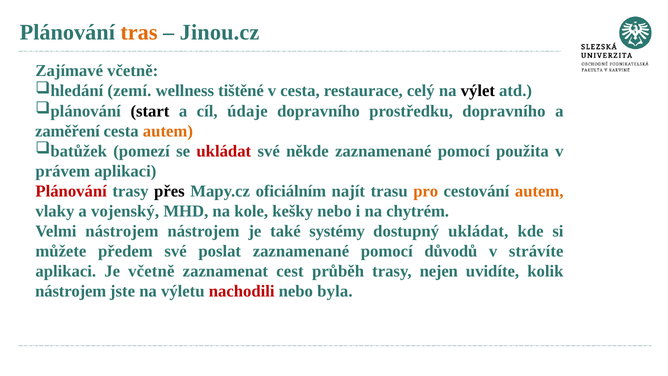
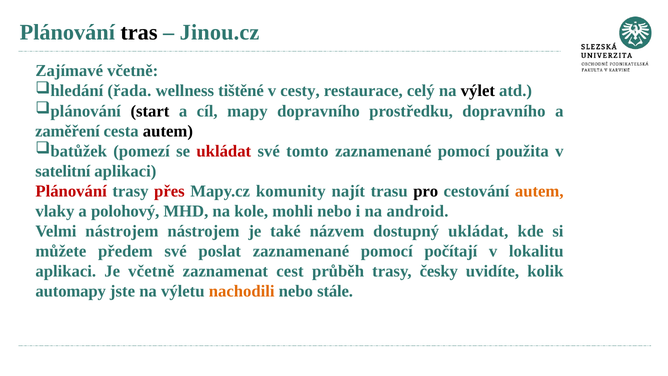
tras colour: orange -> black
zemí: zemí -> řada
v cesta: cesta -> cesty
údaje: údaje -> mapy
autem at (168, 131) colour: orange -> black
někde: někde -> tomto
právem: právem -> satelitní
přes colour: black -> red
oficiálním: oficiálním -> komunity
pro colour: orange -> black
vojenský: vojenský -> polohový
kešky: kešky -> mohli
chytrém: chytrém -> android
systémy: systémy -> názvem
důvodů: důvodů -> počítají
strávíte: strávíte -> lokalitu
nejen: nejen -> česky
nástrojem at (71, 291): nástrojem -> automapy
nachodili colour: red -> orange
byla: byla -> stále
